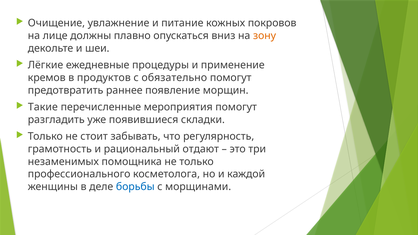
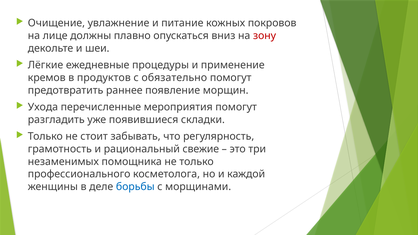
зону colour: orange -> red
Такие: Такие -> Ухода
отдают: отдают -> свежие
